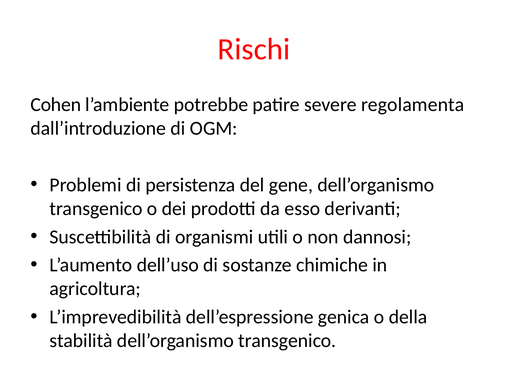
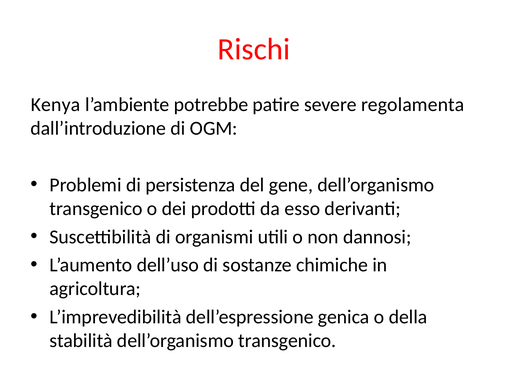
Cohen: Cohen -> Kenya
